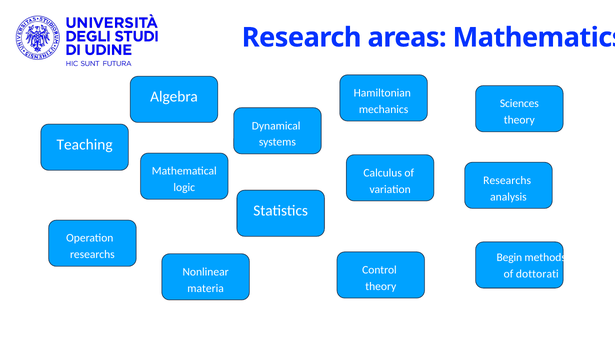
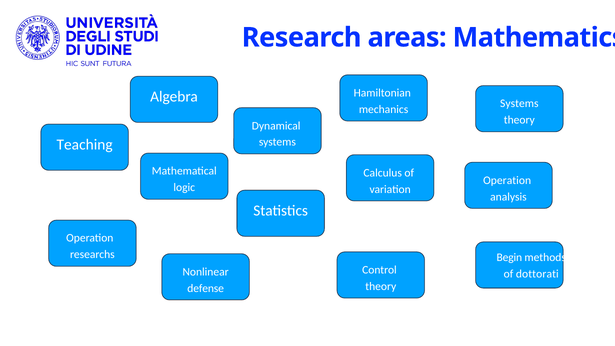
Sciences at (519, 104): Sciences -> Systems
Researchs at (507, 180): Researchs -> Operation
materia: materia -> defense
